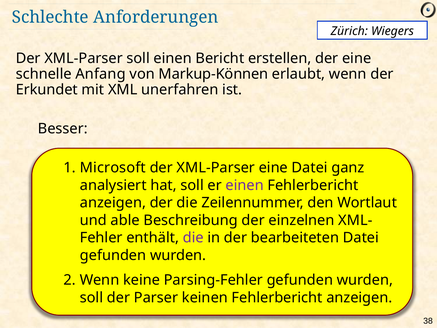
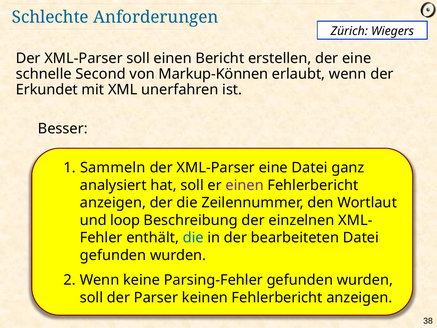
Anfang: Anfang -> Second
Microsoft: Microsoft -> Sammeln
able: able -> loop
die at (193, 238) colour: purple -> blue
